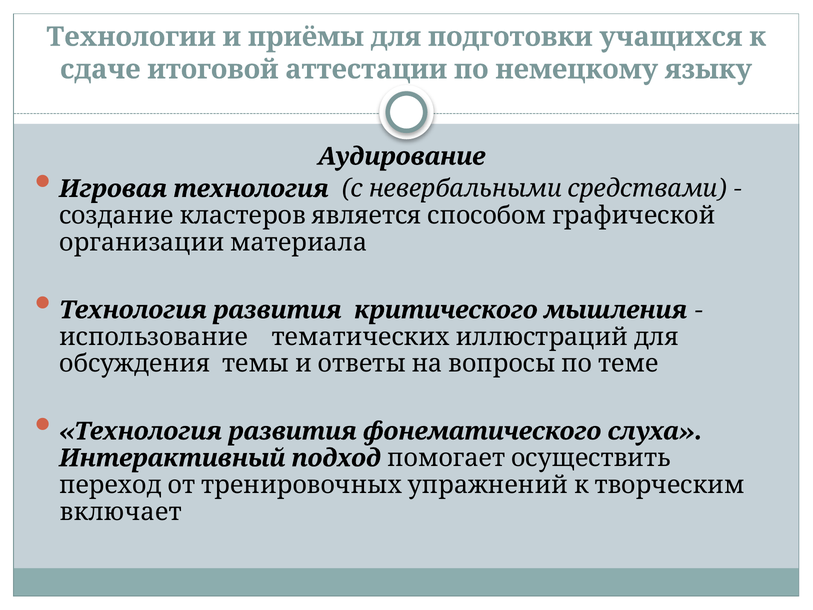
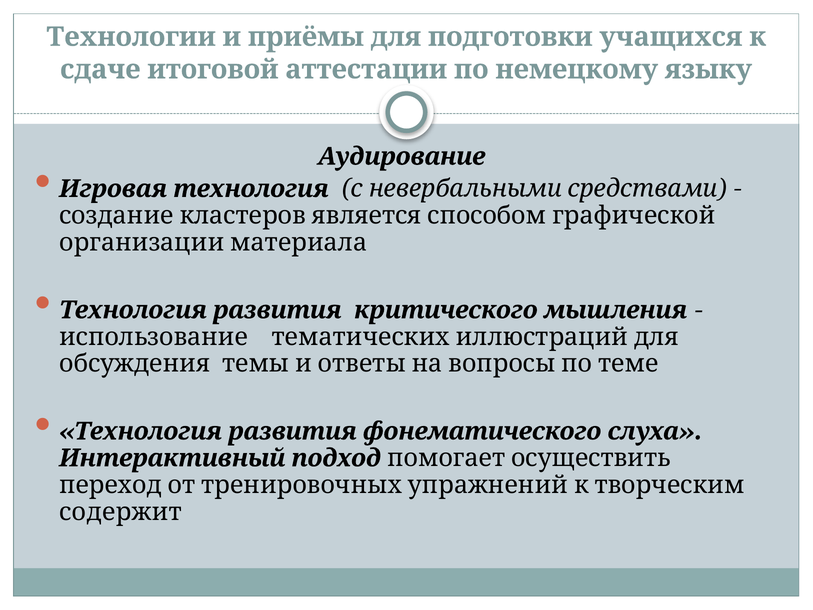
включает: включает -> содержит
